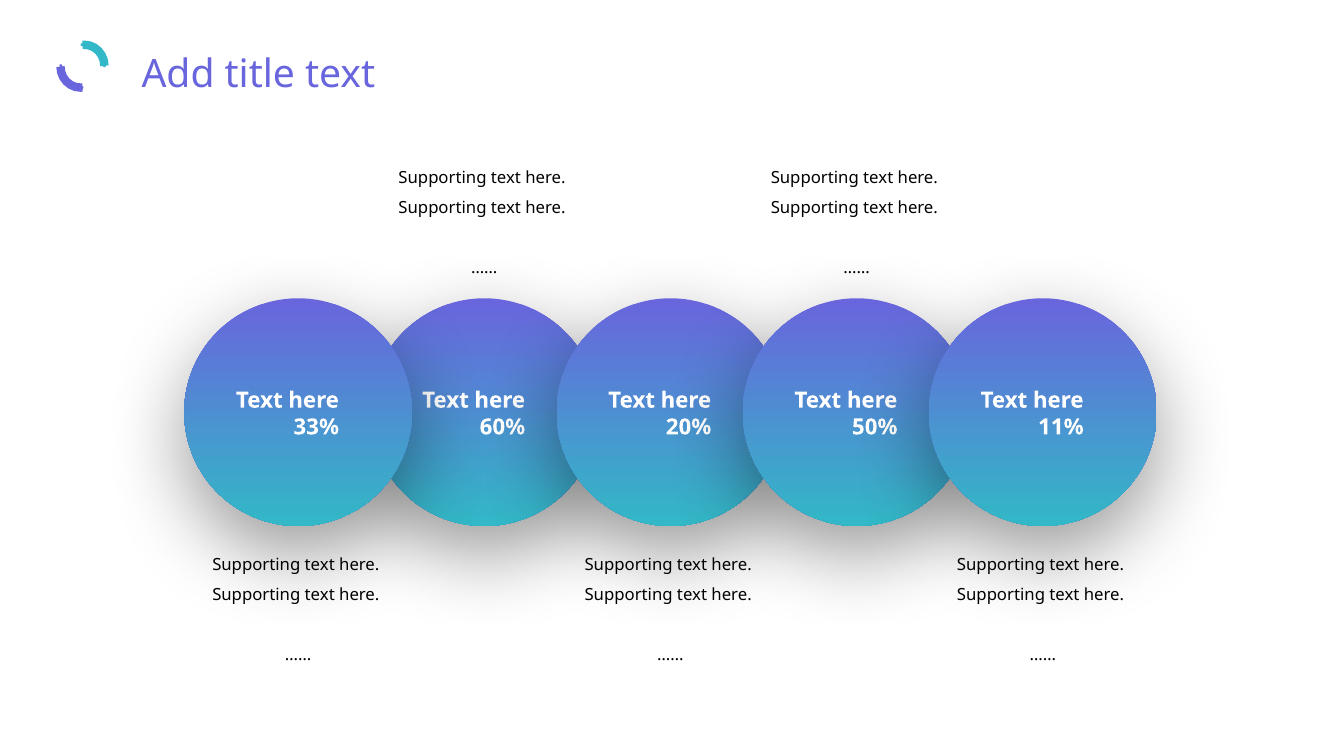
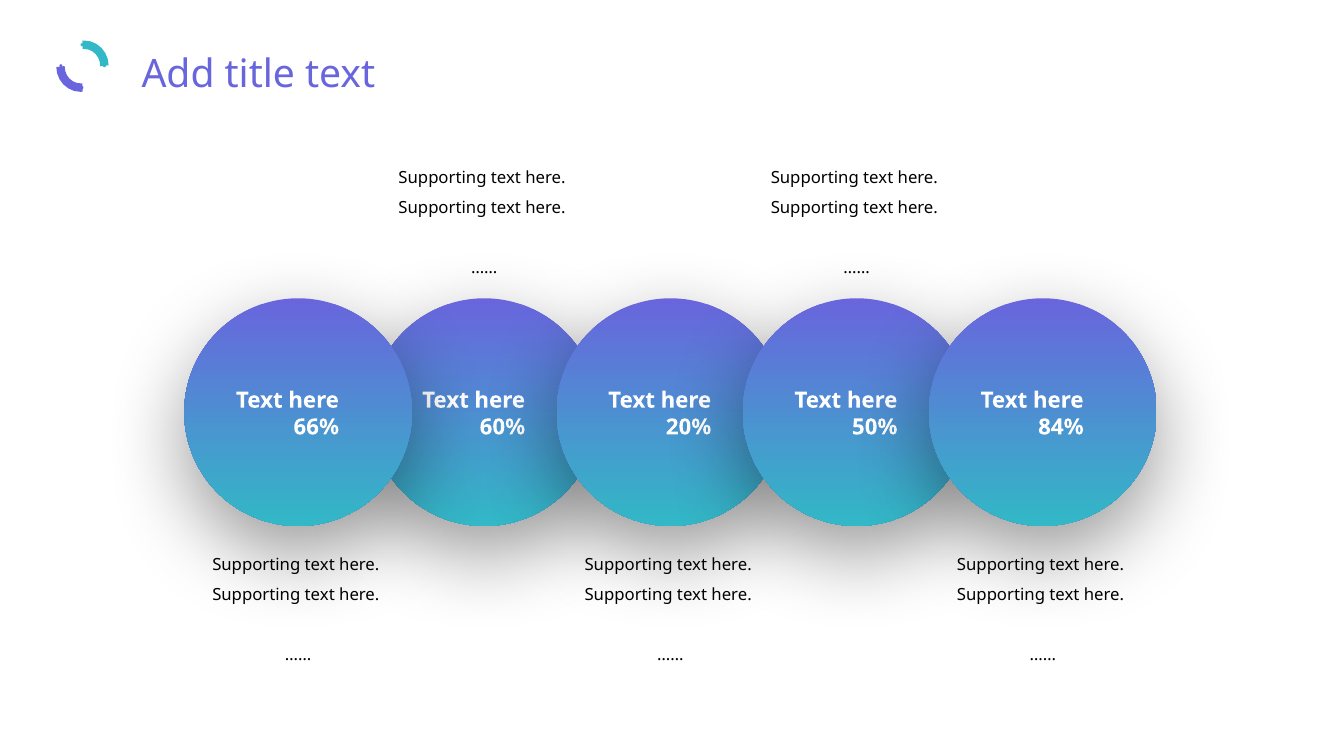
33%: 33% -> 66%
11%: 11% -> 84%
